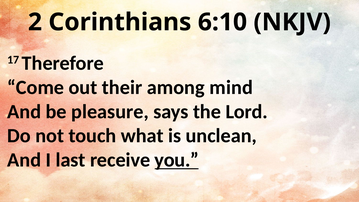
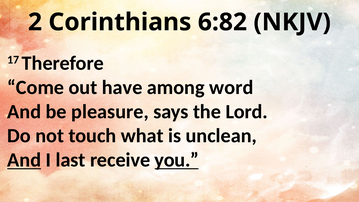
6:10: 6:10 -> 6:82
their: their -> have
mind: mind -> word
And at (24, 160) underline: none -> present
